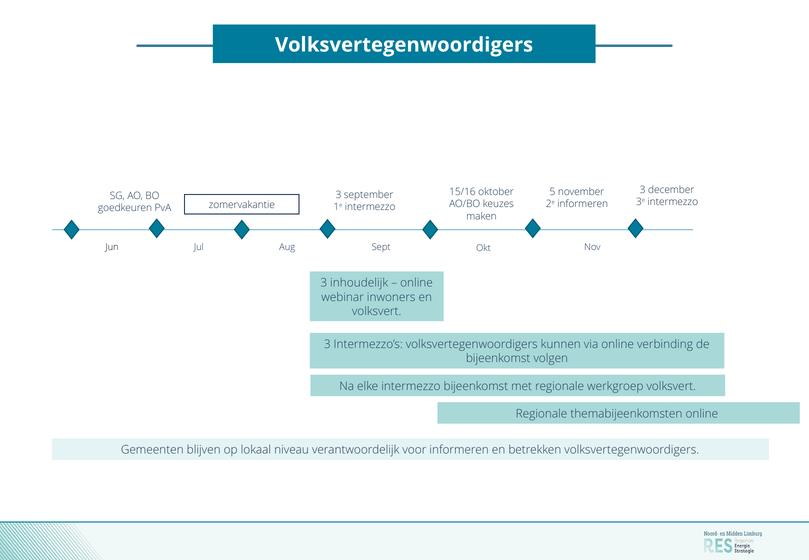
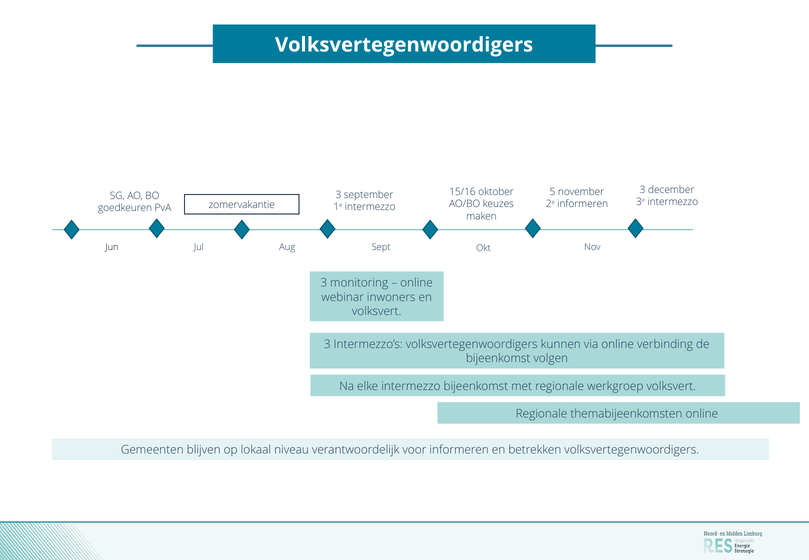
inhoudelijk: inhoudelijk -> monitoring
